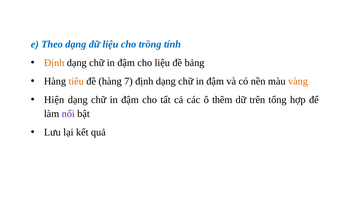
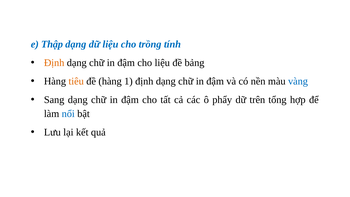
Theo: Theo -> Thập
7: 7 -> 1
vàng colour: orange -> blue
Hiện: Hiện -> Sang
thêm: thêm -> phẩy
nổi colour: purple -> blue
